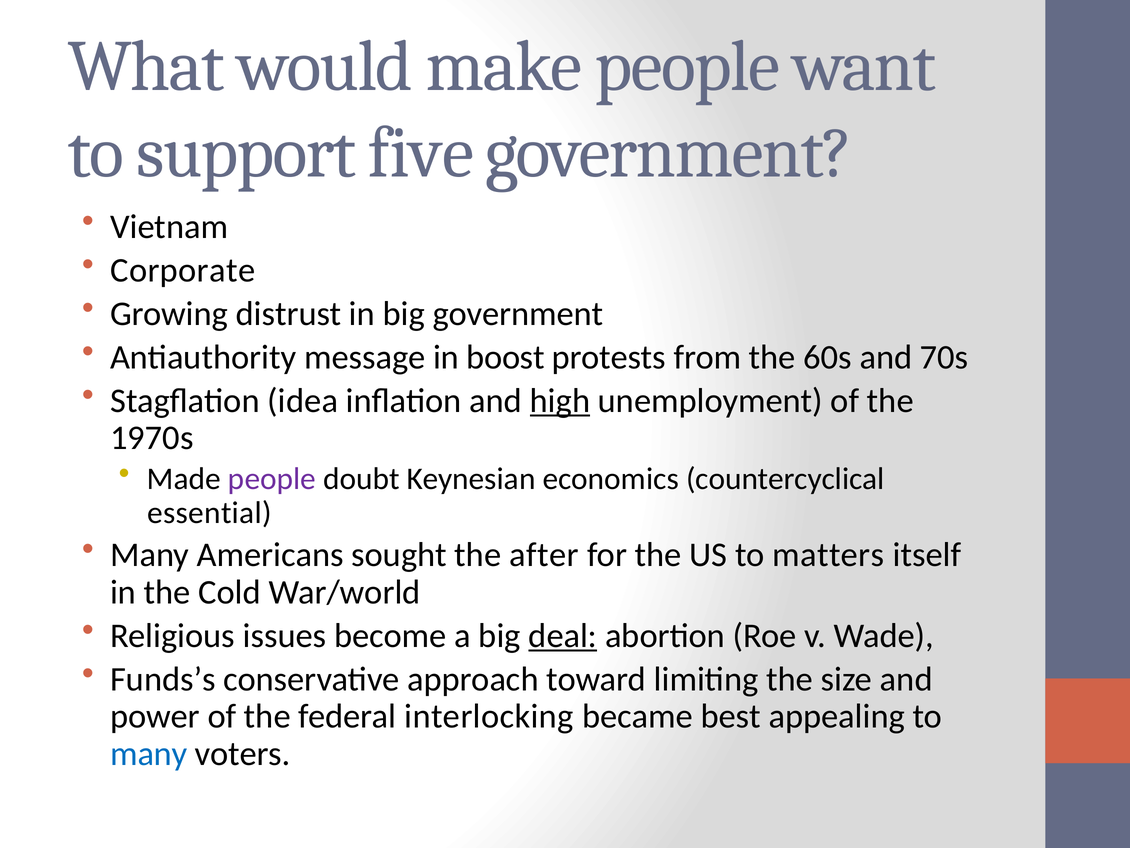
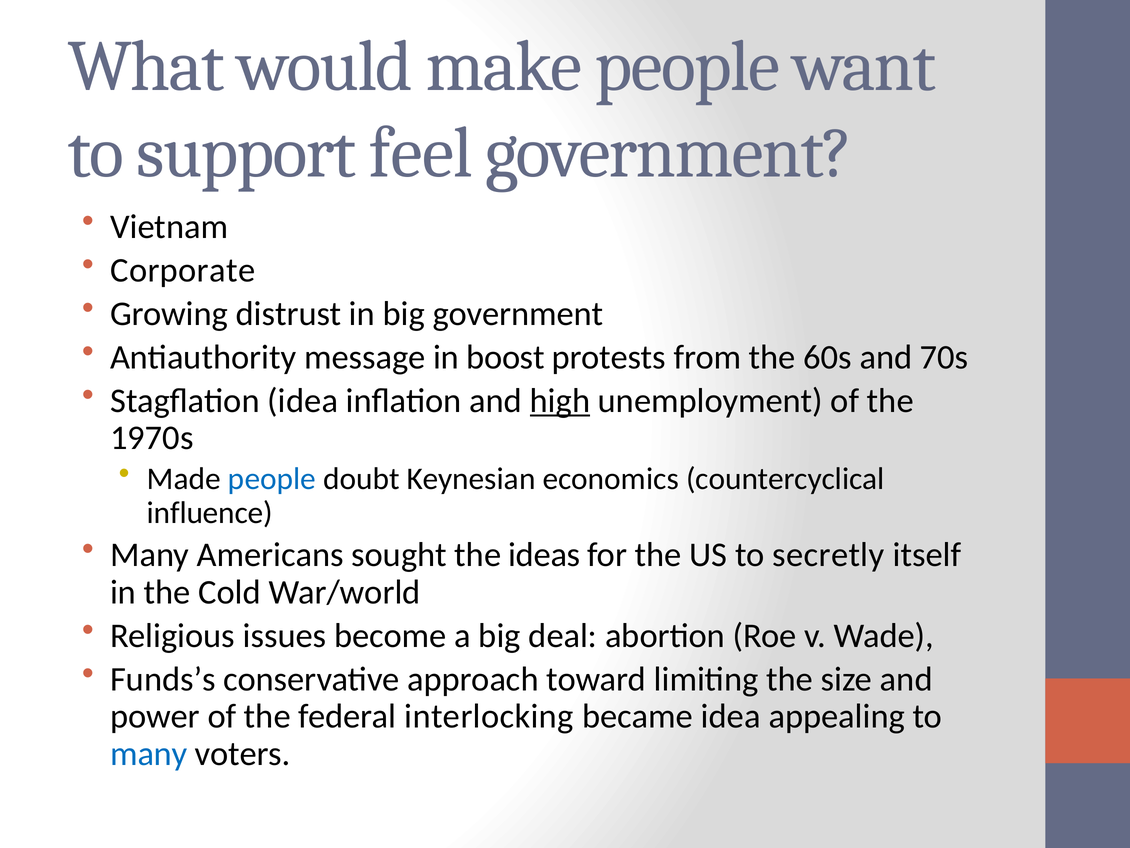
five: five -> feel
people at (272, 478) colour: purple -> blue
essential: essential -> influence
after: after -> ideas
matters: matters -> secretly
deal underline: present -> none
became best: best -> idea
